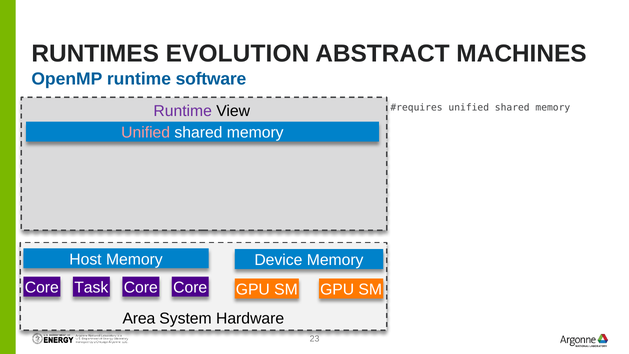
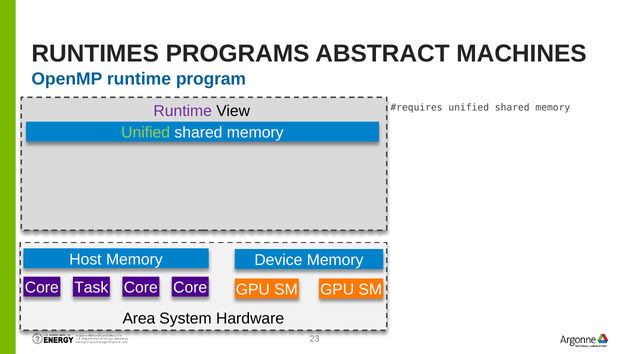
EVOLUTION: EVOLUTION -> PROGRAMS
software: software -> program
Unified at (146, 133) colour: pink -> light green
